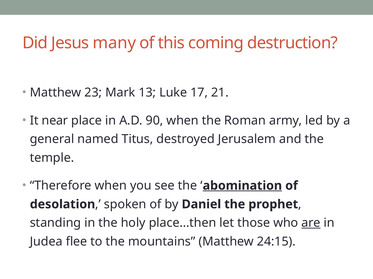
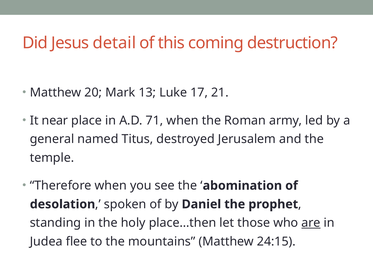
many: many -> detail
23: 23 -> 20
90: 90 -> 71
abomination underline: present -> none
